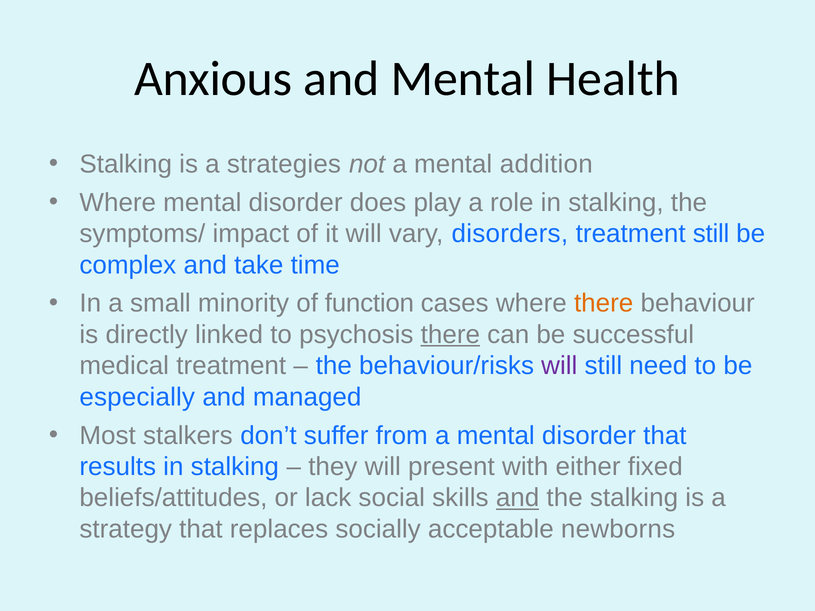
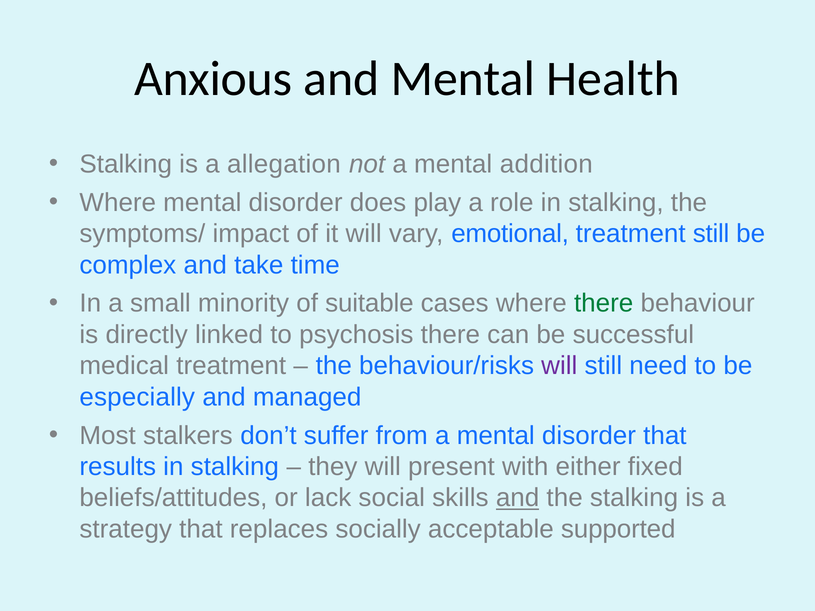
strategies: strategies -> allegation
disorders: disorders -> emotional
function: function -> suitable
there at (604, 304) colour: orange -> green
there at (450, 335) underline: present -> none
newborns: newborns -> supported
